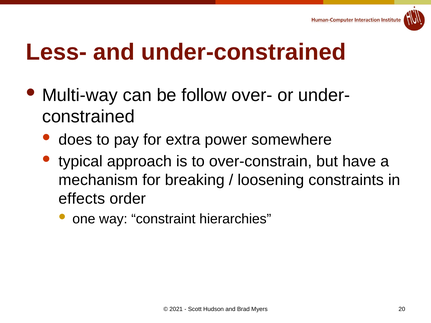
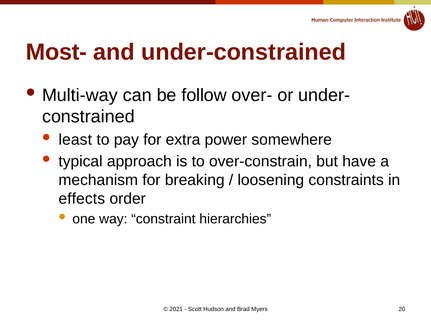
Less-: Less- -> Most-
does: does -> least
